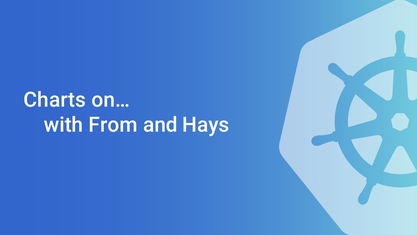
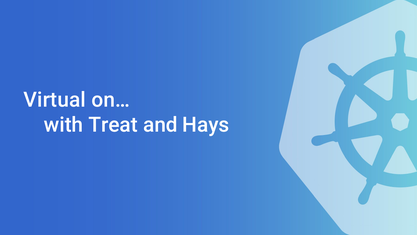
Charts: Charts -> Virtual
From: From -> Treat
